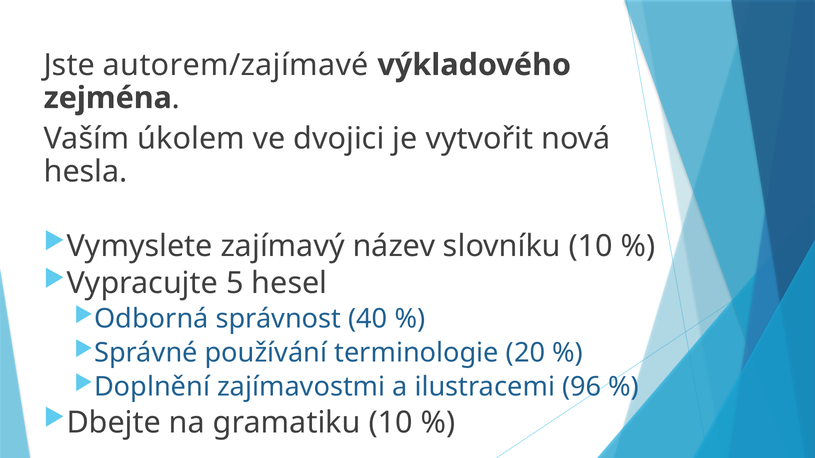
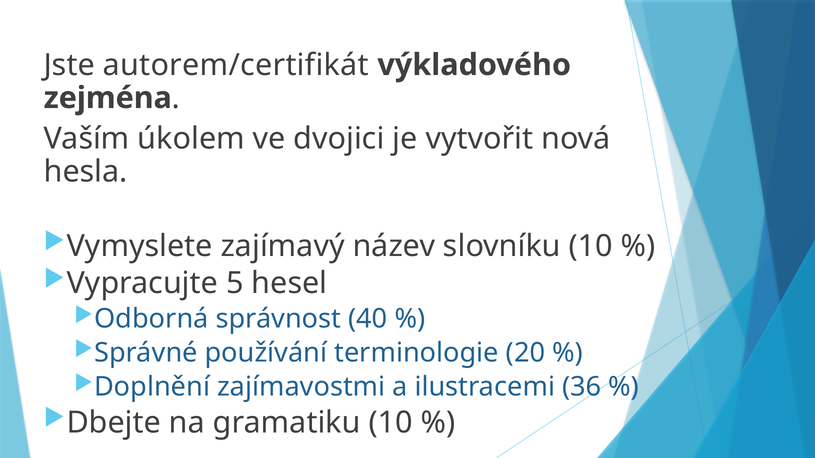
autorem/zajímavé: autorem/zajímavé -> autorem/certifikát
96: 96 -> 36
